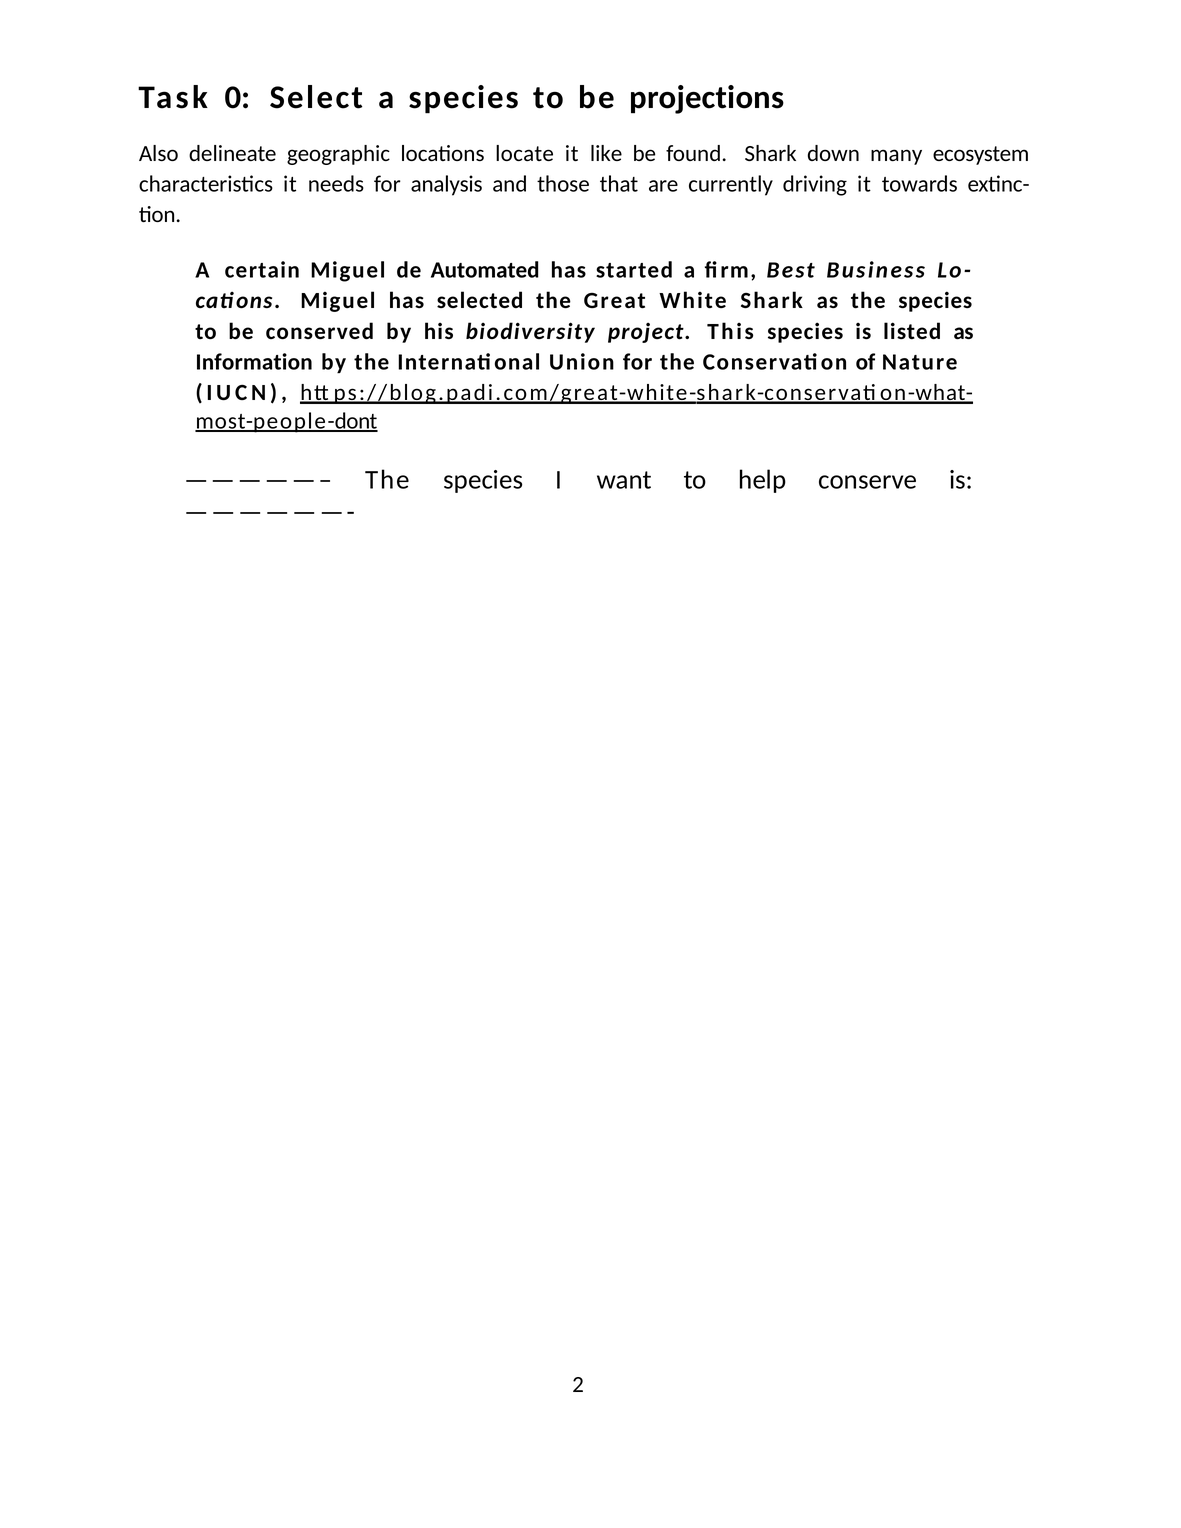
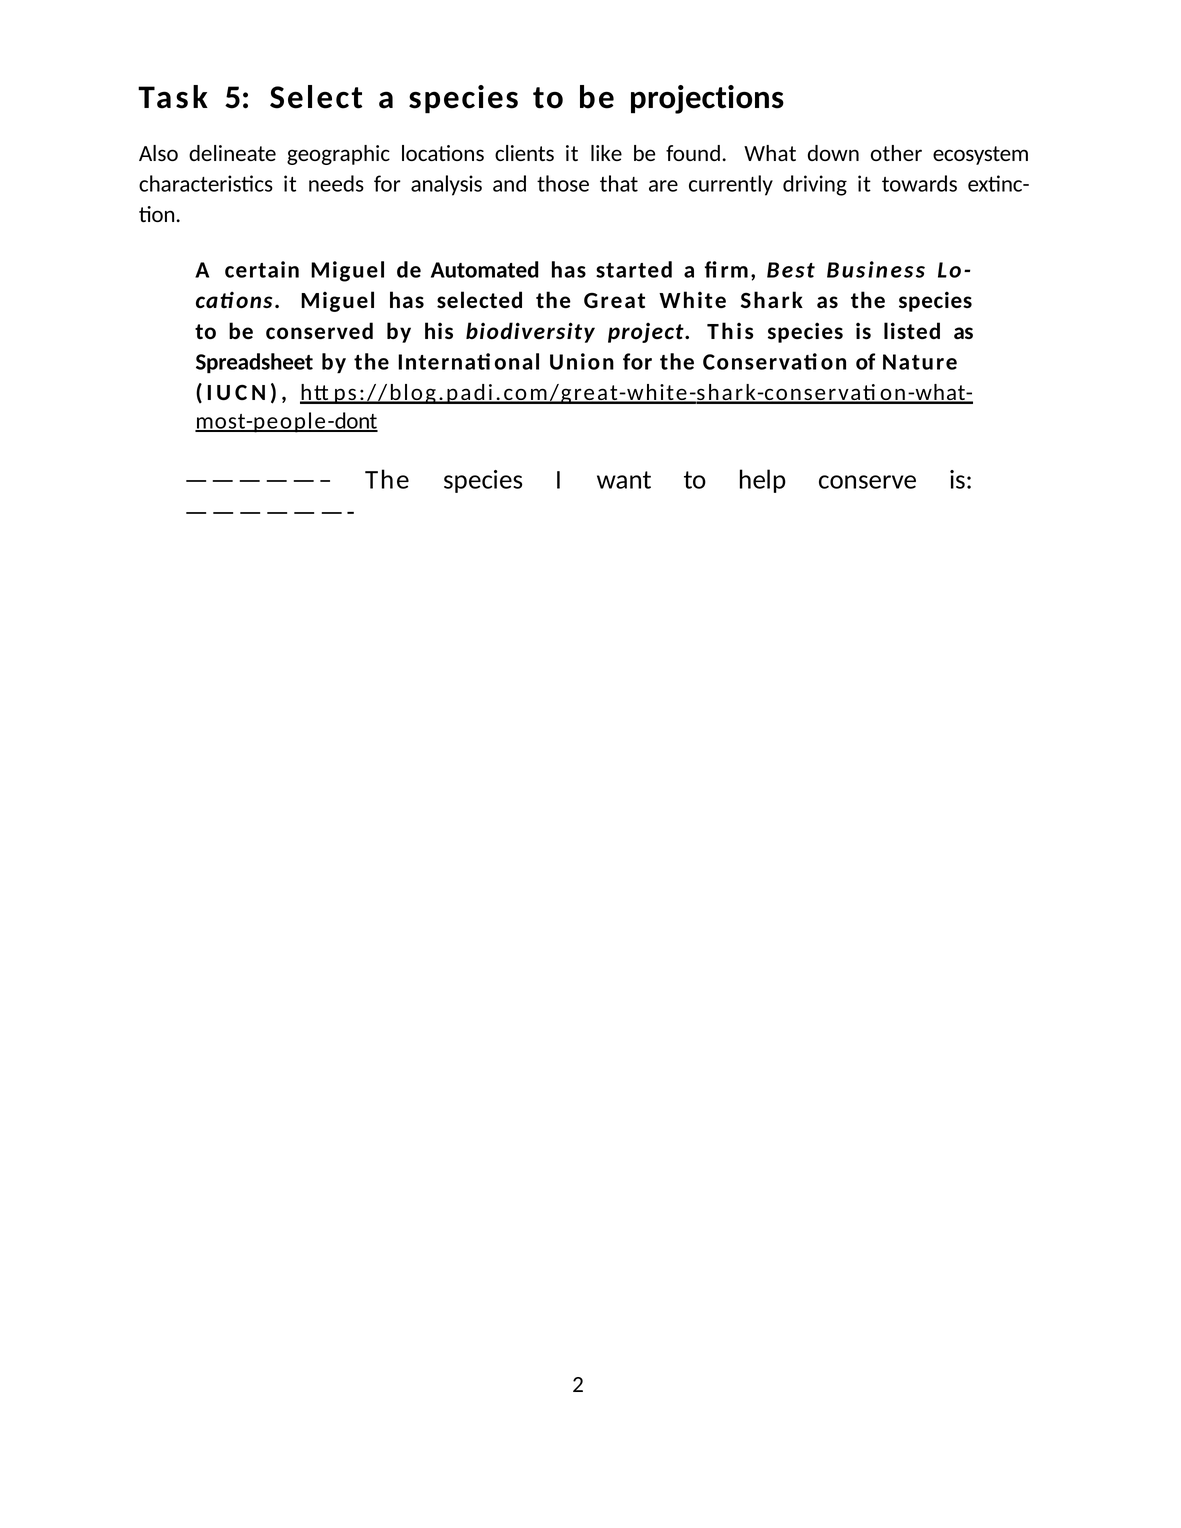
0: 0 -> 5
locate: locate -> clients
found Shark: Shark -> What
many: many -> other
Information: Information -> Spreadsheet
